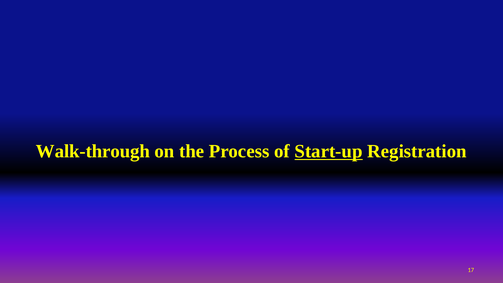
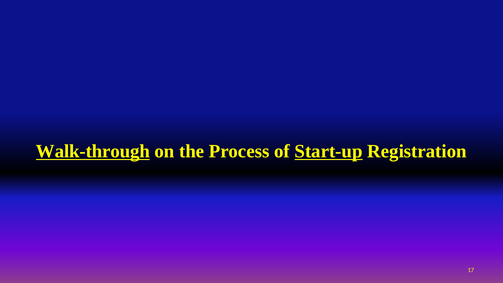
Walk-through underline: none -> present
